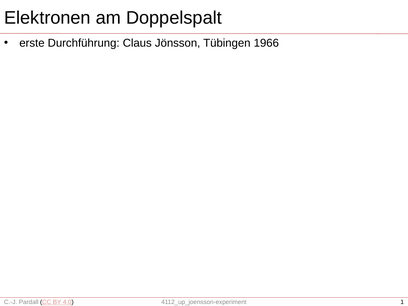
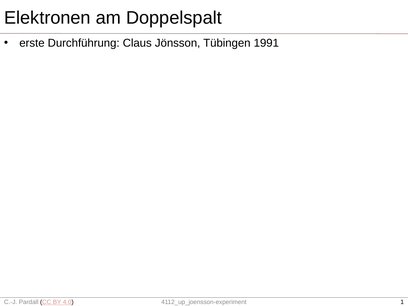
1966: 1966 -> 1991
